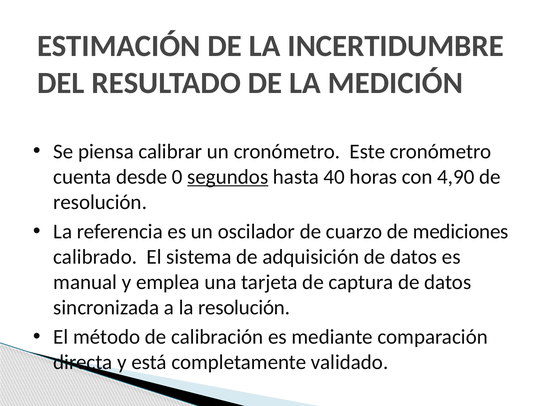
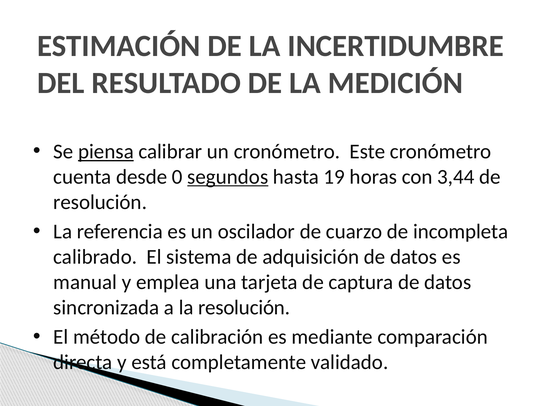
piensa underline: none -> present
40: 40 -> 19
4,90: 4,90 -> 3,44
mediciones: mediciones -> incompleta
